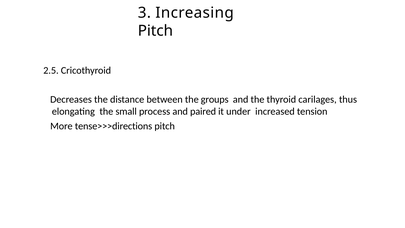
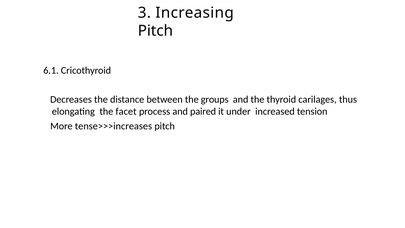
2.5: 2.5 -> 6.1
small: small -> facet
tense>>>directions: tense>>>directions -> tense>>>increases
